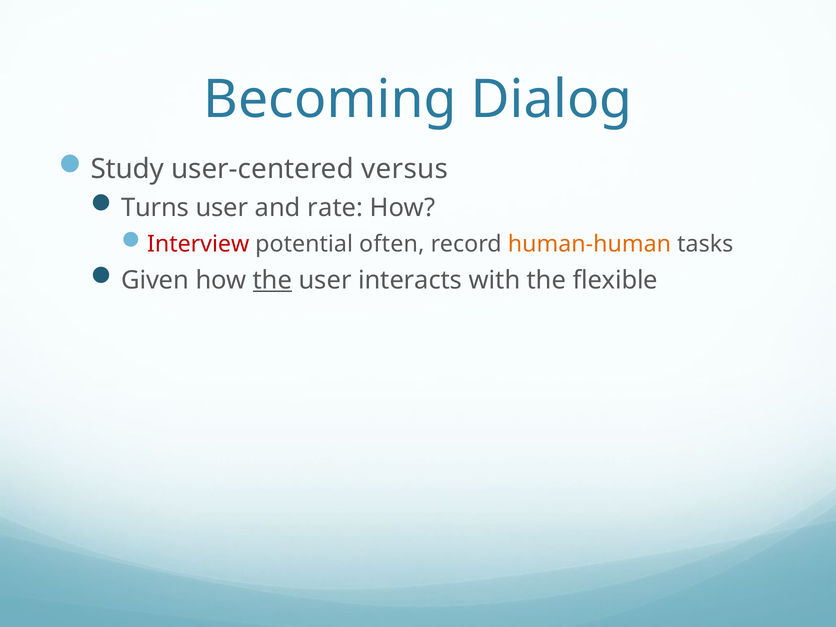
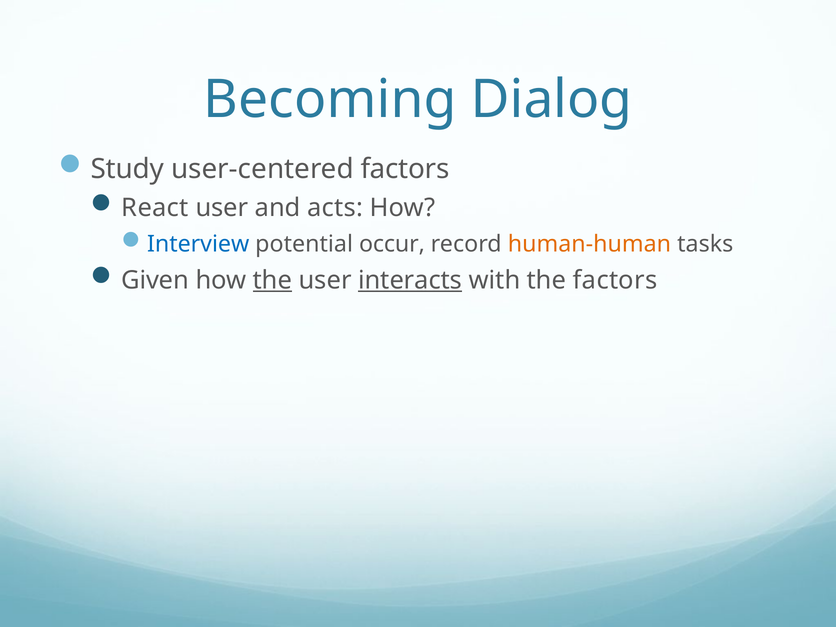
user-centered versus: versus -> factors
Turns: Turns -> React
rate: rate -> acts
Interview colour: red -> blue
often: often -> occur
interacts underline: none -> present
the flexible: flexible -> factors
